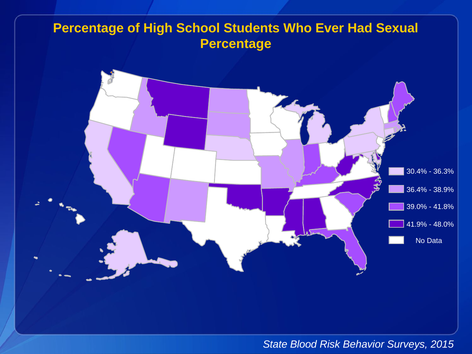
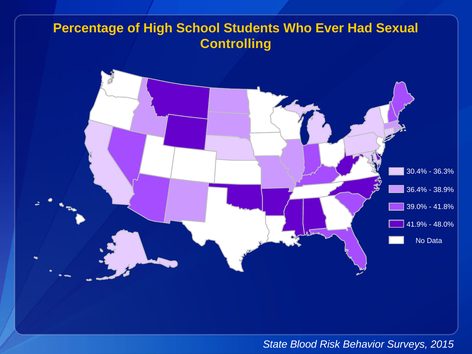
Percentage at (236, 44): Percentage -> Controlling
